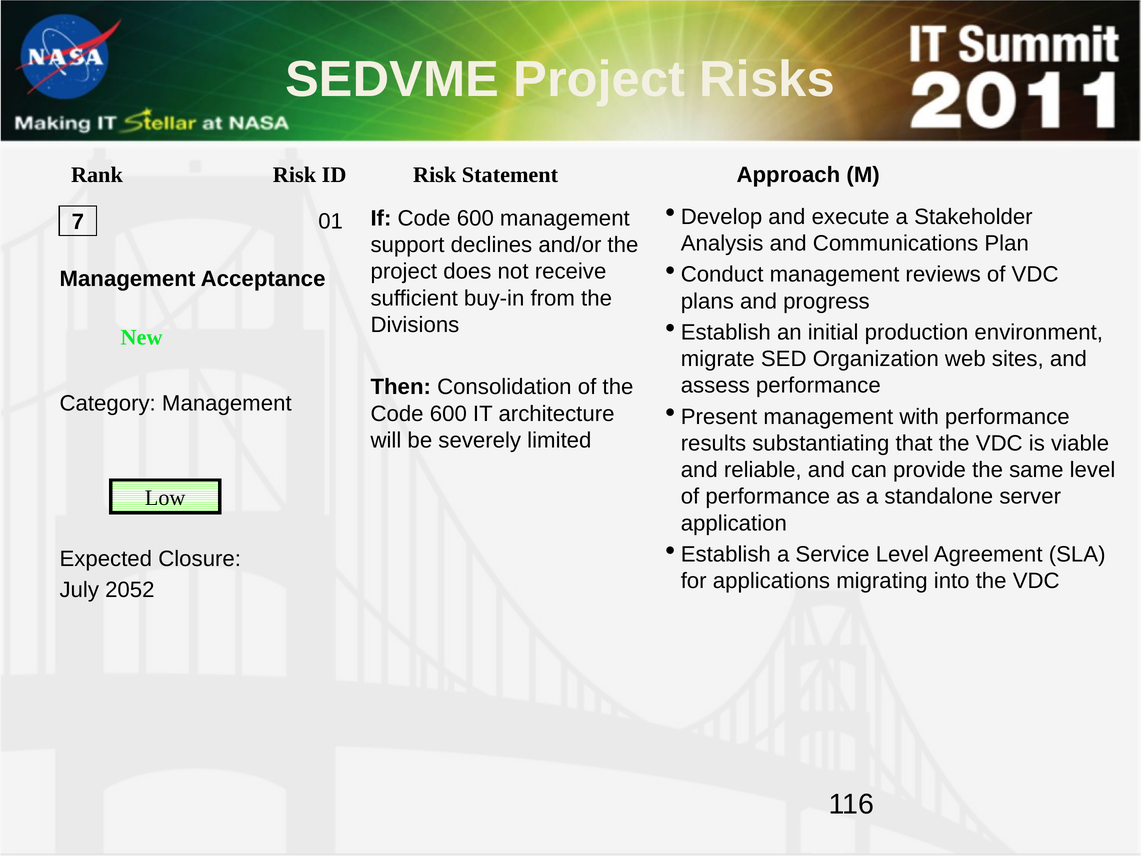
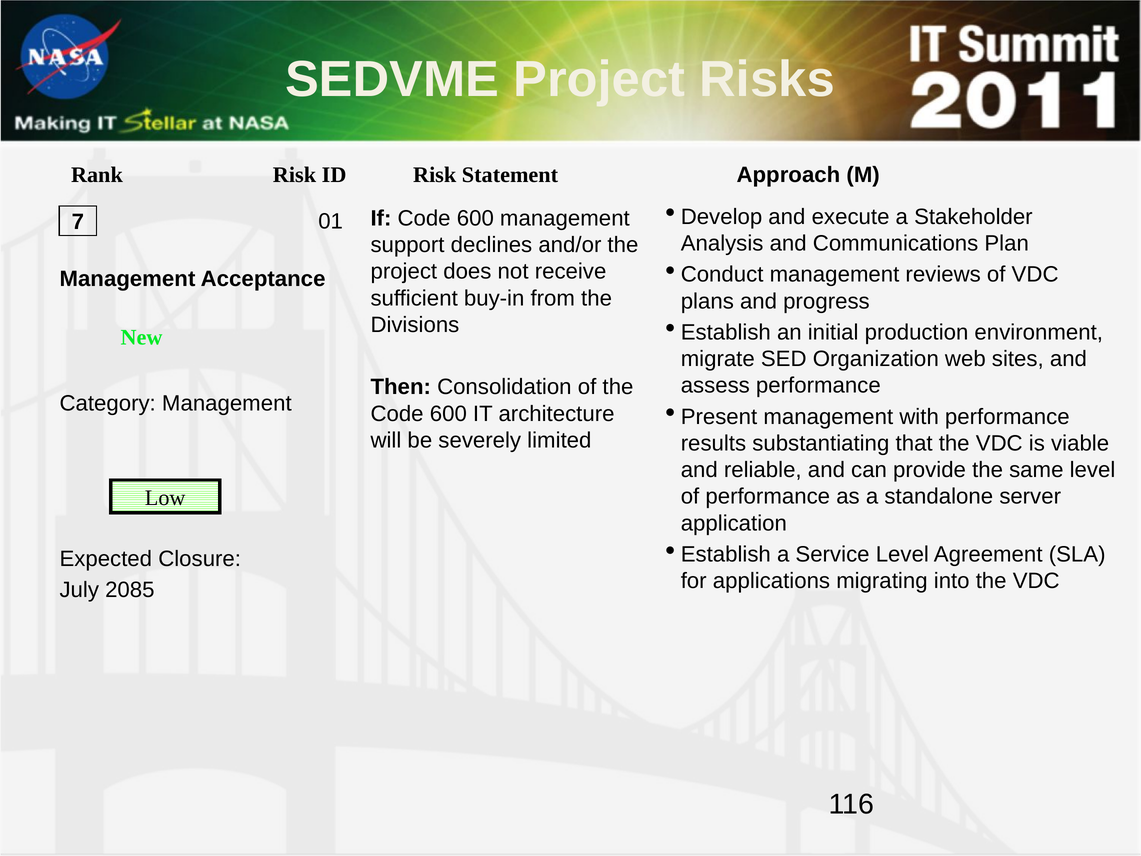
2052: 2052 -> 2085
